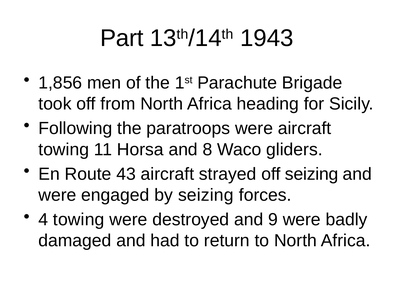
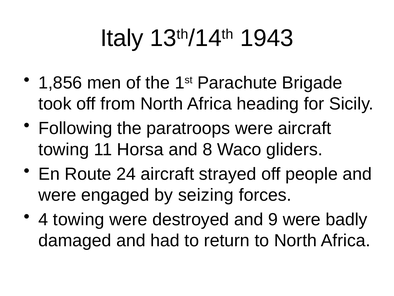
Part: Part -> Italy
43: 43 -> 24
off seizing: seizing -> people
